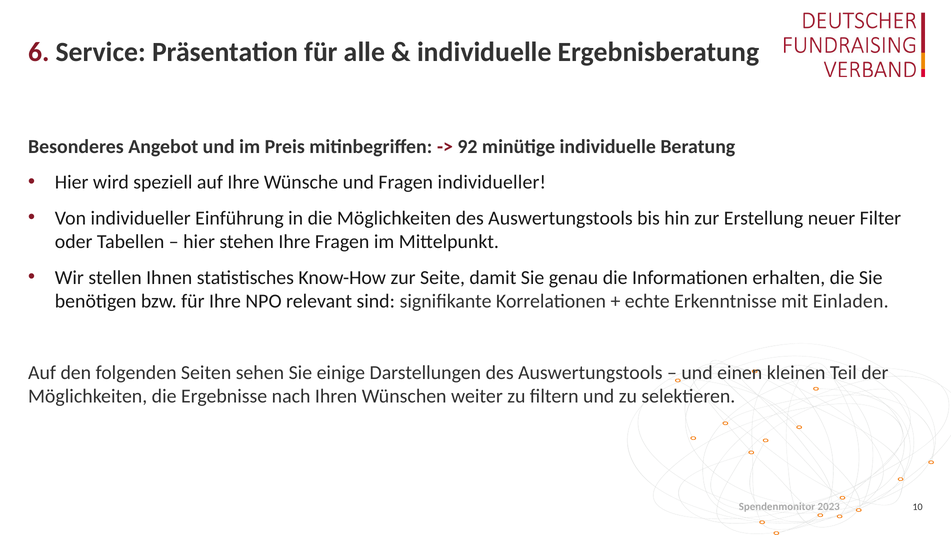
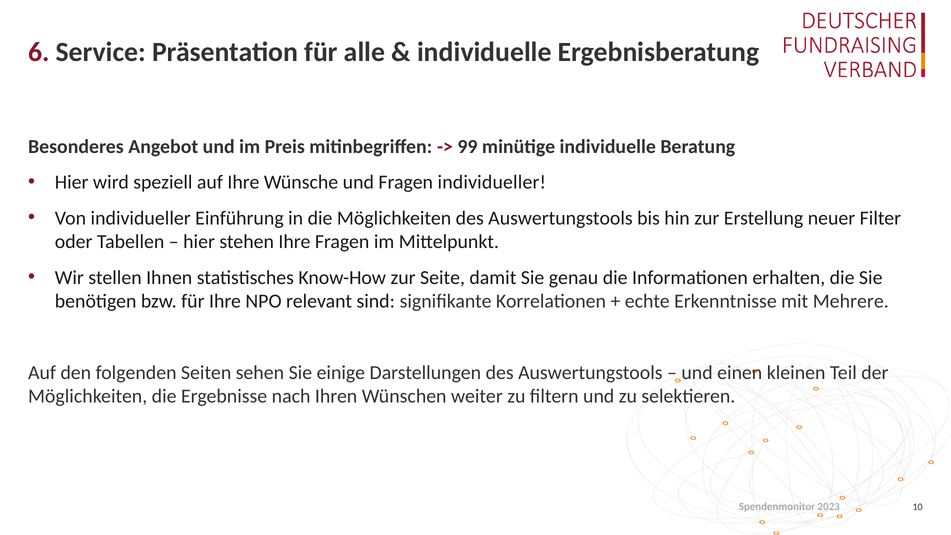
92: 92 -> 99
Einladen: Einladen -> Mehrere
